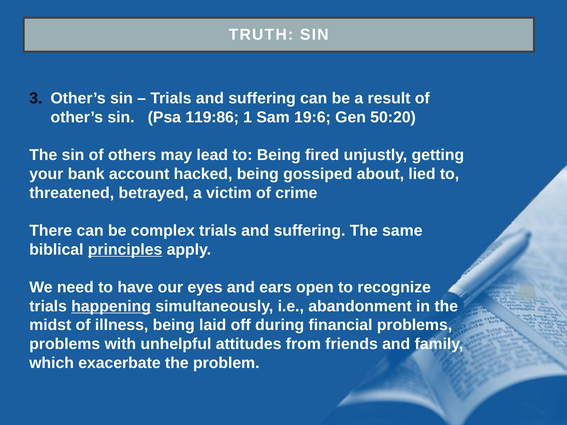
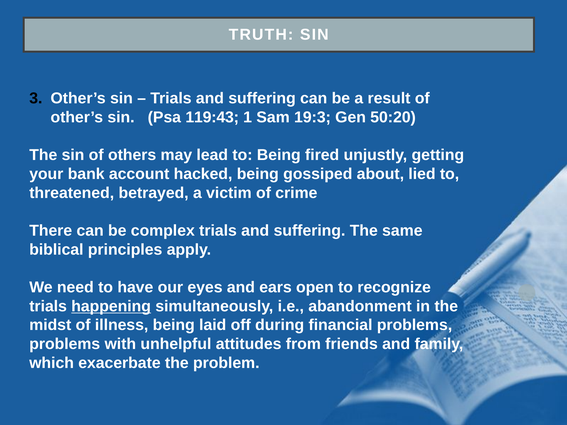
119:86: 119:86 -> 119:43
19:6: 19:6 -> 19:3
principles underline: present -> none
